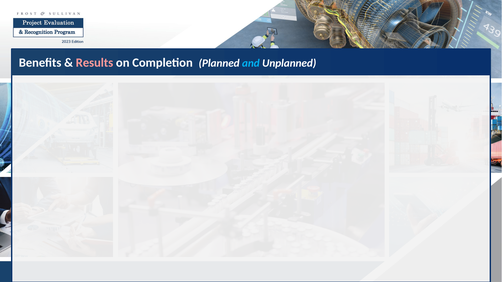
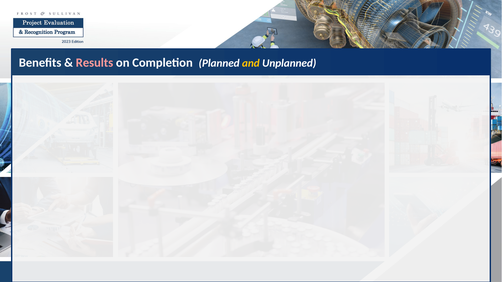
and colour: light blue -> yellow
